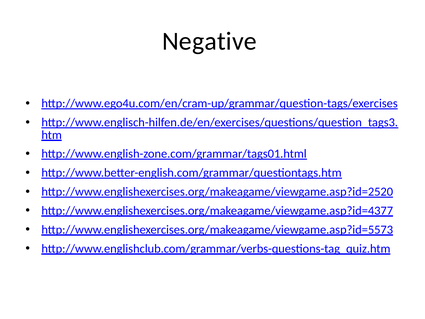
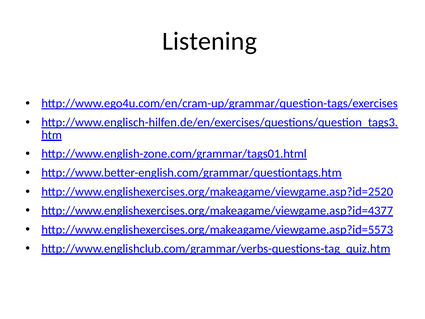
Negative: Negative -> Listening
